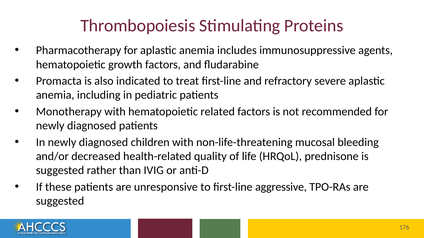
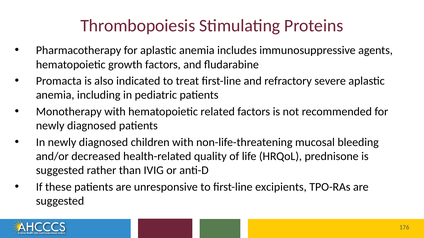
aggressive: aggressive -> excipients
